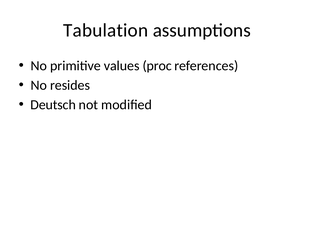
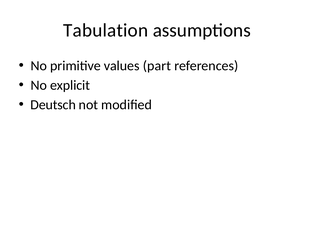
proc: proc -> part
resides: resides -> explicit
